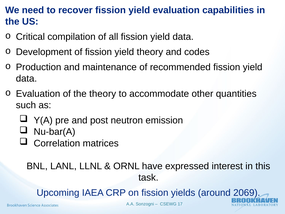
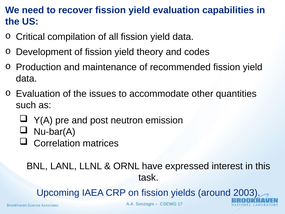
the theory: theory -> issues
2069: 2069 -> 2003
